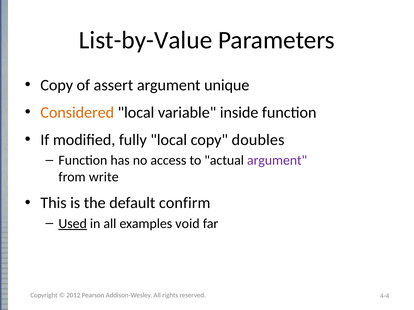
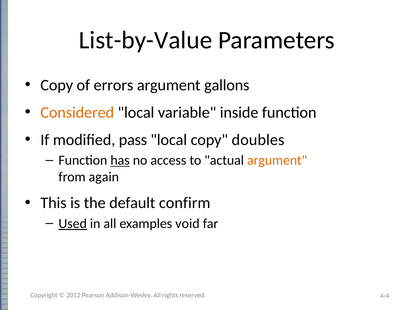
assert: assert -> errors
unique: unique -> gallons
fully: fully -> pass
has underline: none -> present
argument at (277, 161) colour: purple -> orange
write: write -> again
